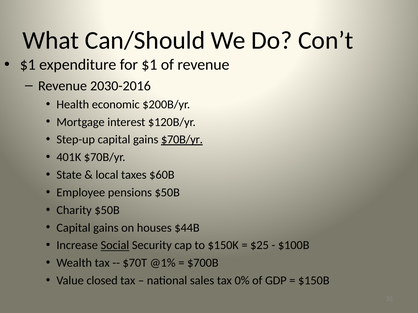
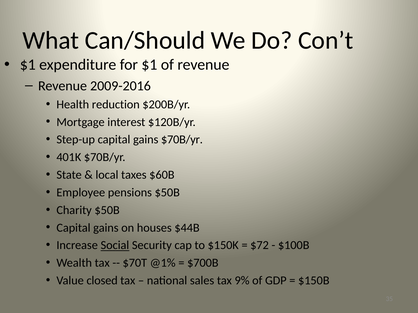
2030-2016: 2030-2016 -> 2009-2016
economic: economic -> reduction
$70B/yr at (182, 140) underline: present -> none
$25: $25 -> $72
0%: 0% -> 9%
